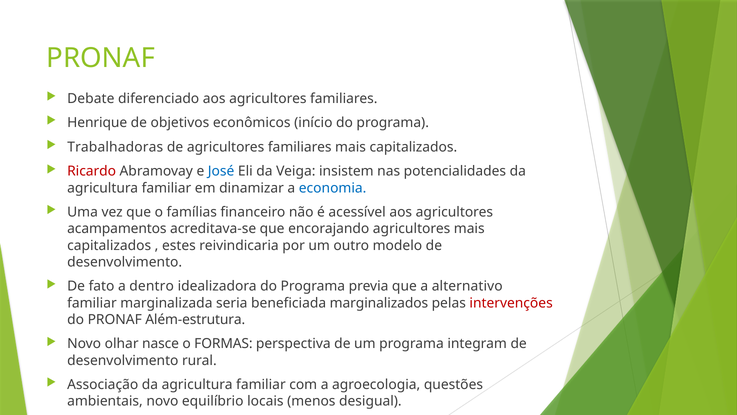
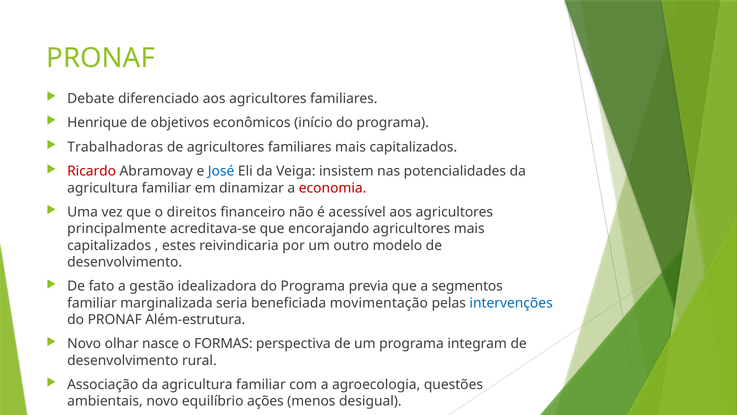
economia colour: blue -> red
famílias: famílias -> direitos
acampamentos: acampamentos -> principalmente
dentro: dentro -> gestão
alternativo: alternativo -> segmentos
marginalizados: marginalizados -> movimentação
intervenções colour: red -> blue
locais: locais -> ações
